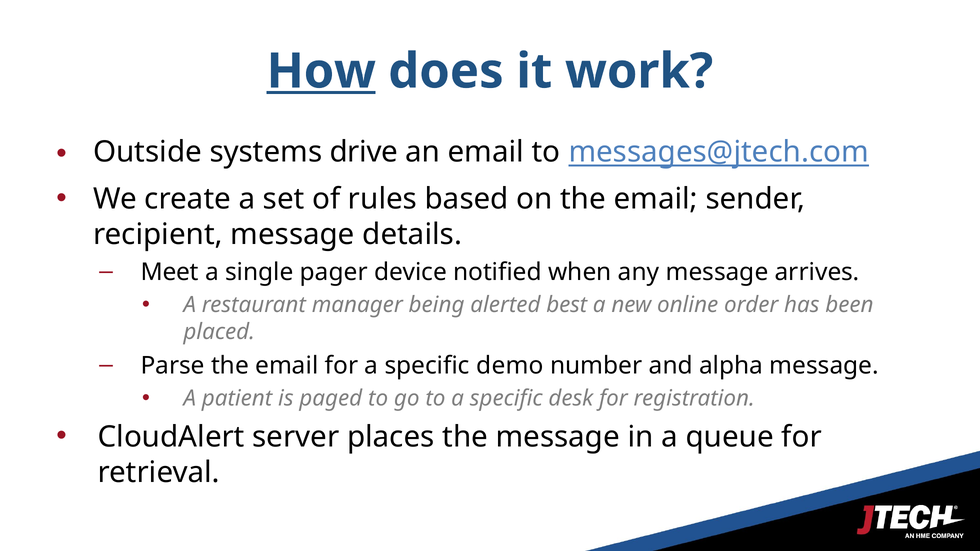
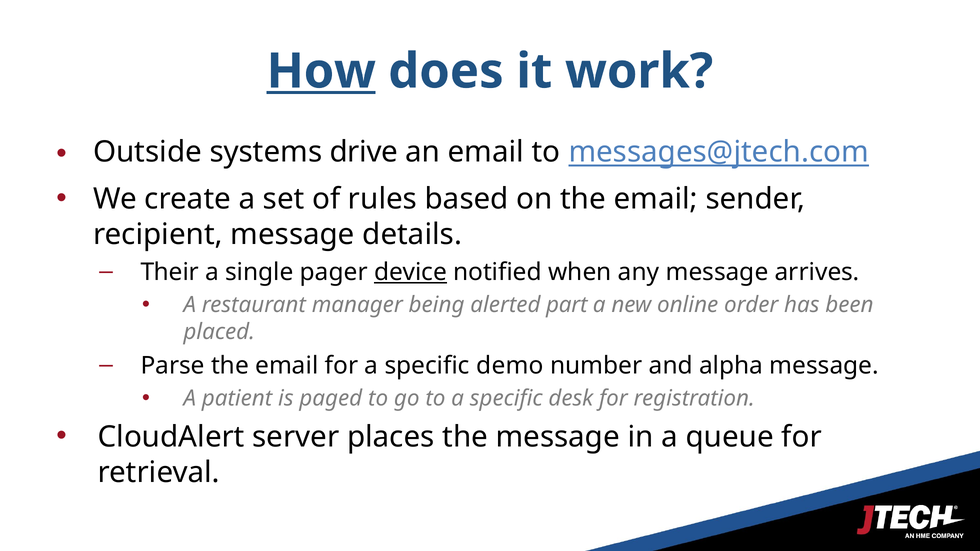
Meet: Meet -> Their
device underline: none -> present
best: best -> part
